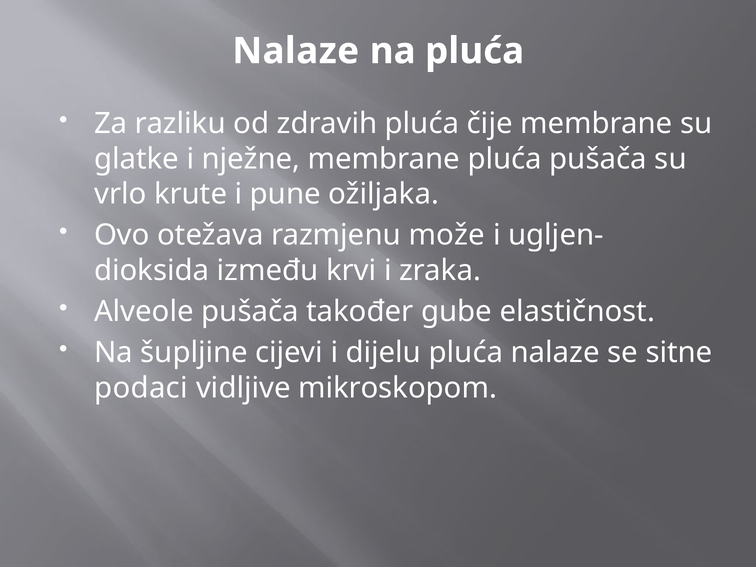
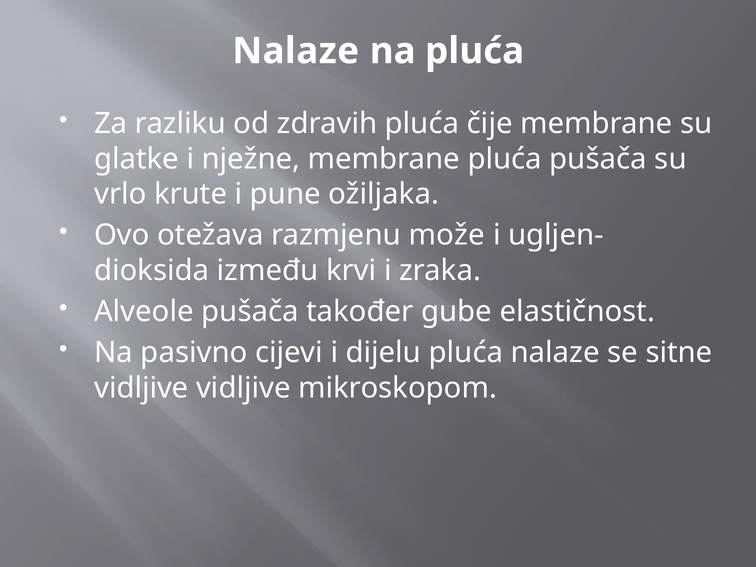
šupljine: šupljine -> pasivno
podaci at (141, 388): podaci -> vidljive
